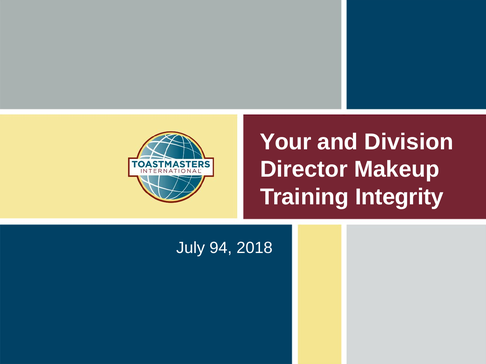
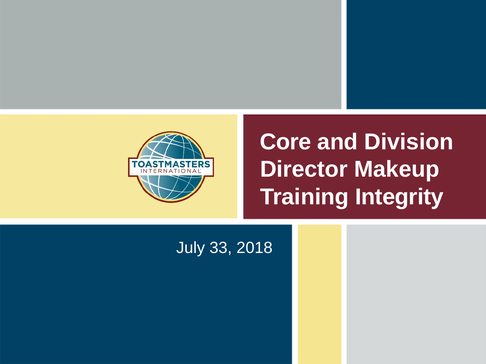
Your: Your -> Core
94: 94 -> 33
